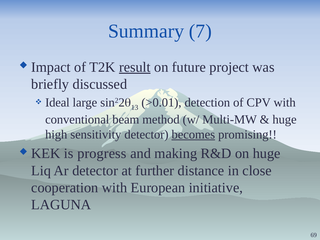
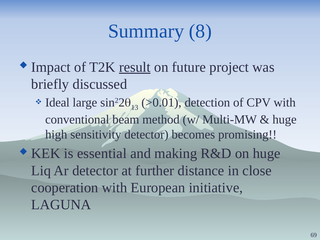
7: 7 -> 8
becomes underline: present -> none
progress: progress -> essential
